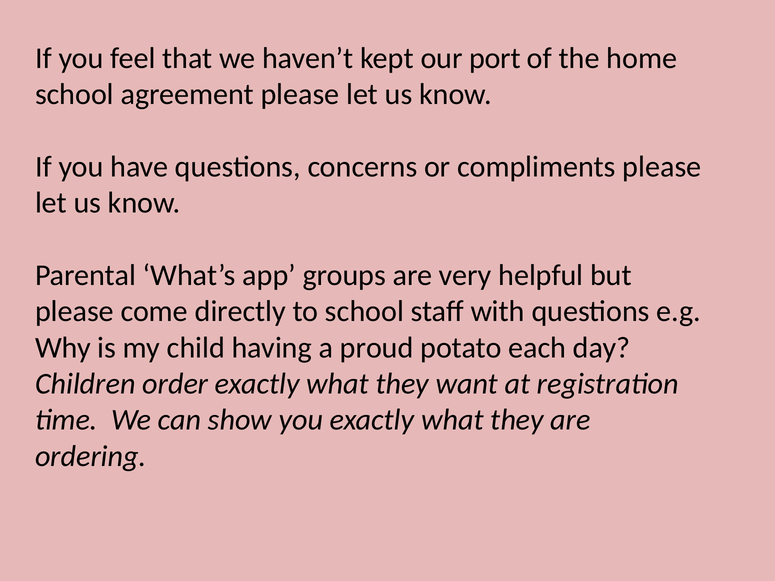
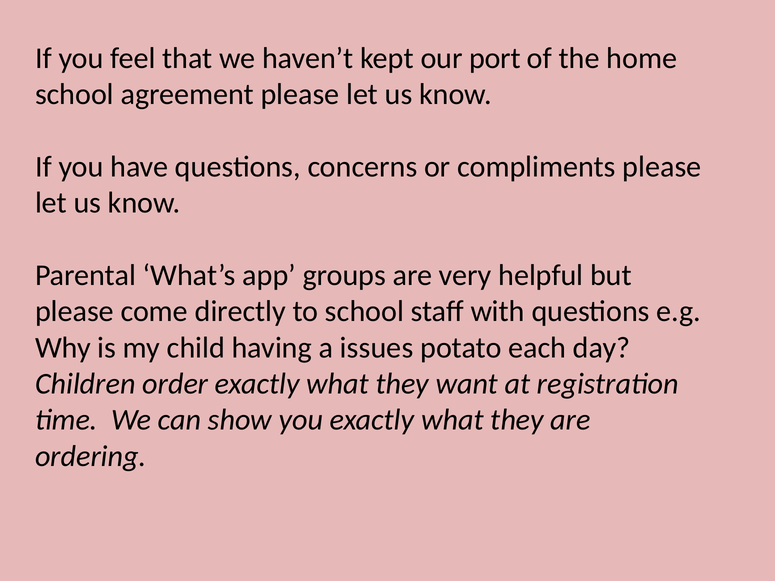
proud: proud -> issues
